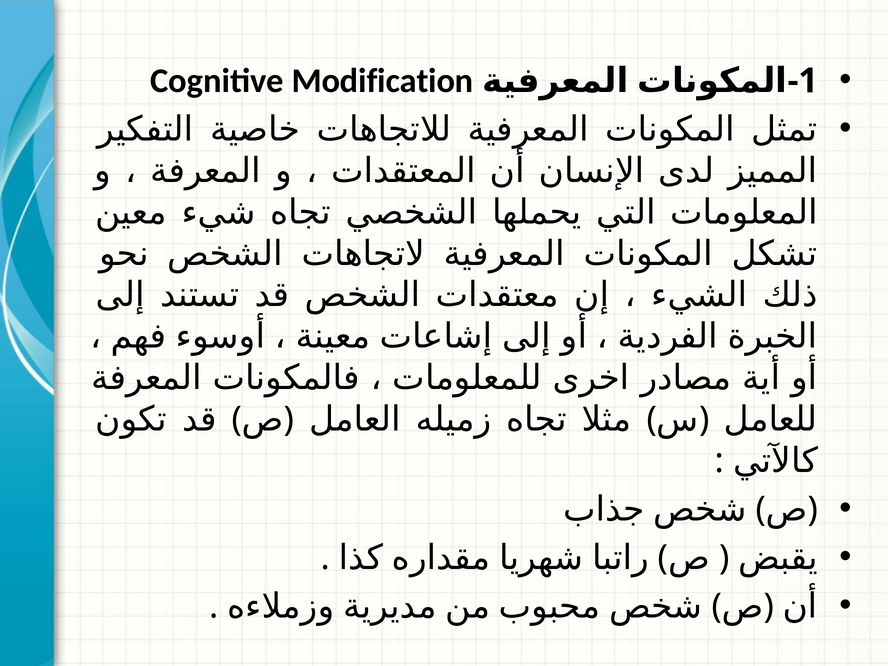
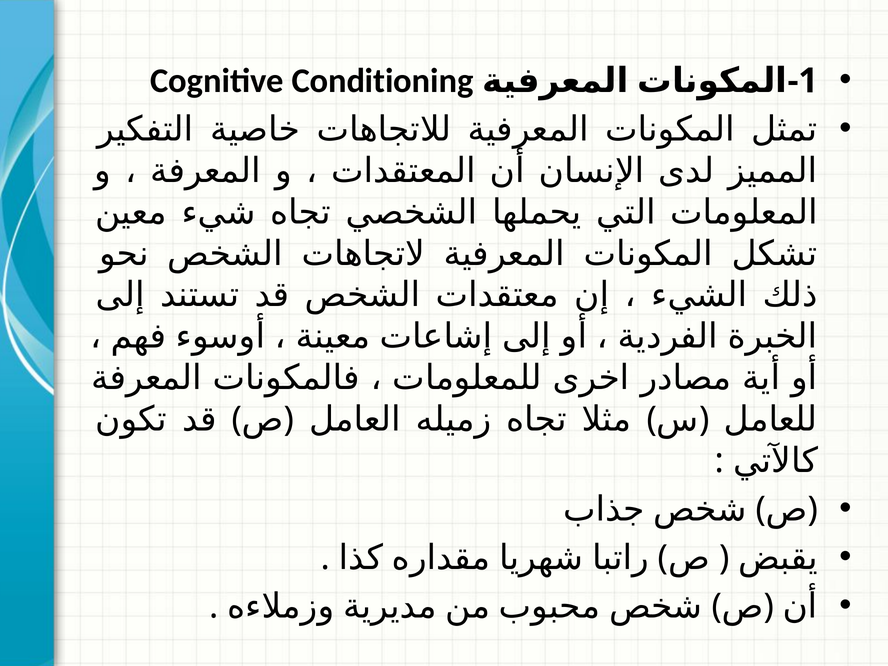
Modification: Modification -> Conditioning
